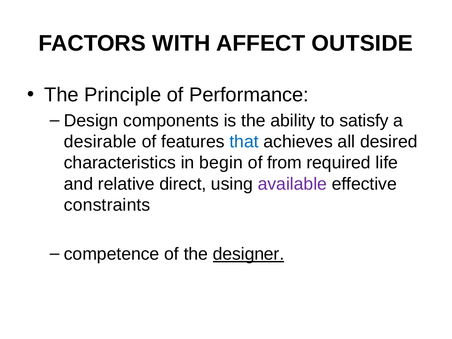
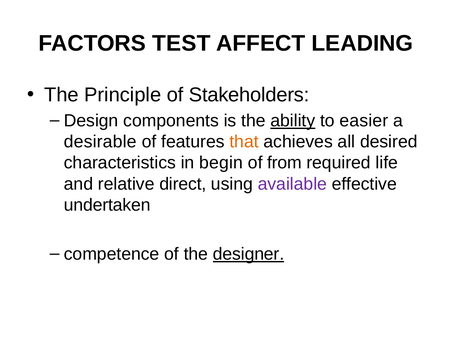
WITH: WITH -> TEST
OUTSIDE: OUTSIDE -> LEADING
Performance: Performance -> Stakeholders
ability underline: none -> present
satisfy: satisfy -> easier
that colour: blue -> orange
constraints: constraints -> undertaken
